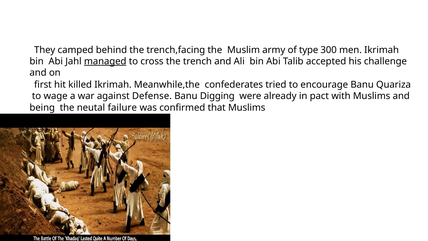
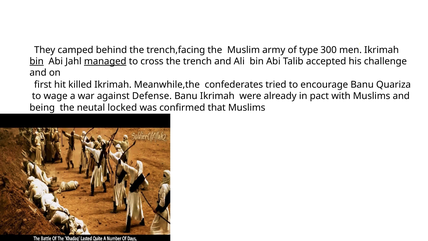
bin at (37, 61) underline: none -> present
Banu Digging: Digging -> Ikrimah
failure: failure -> locked
